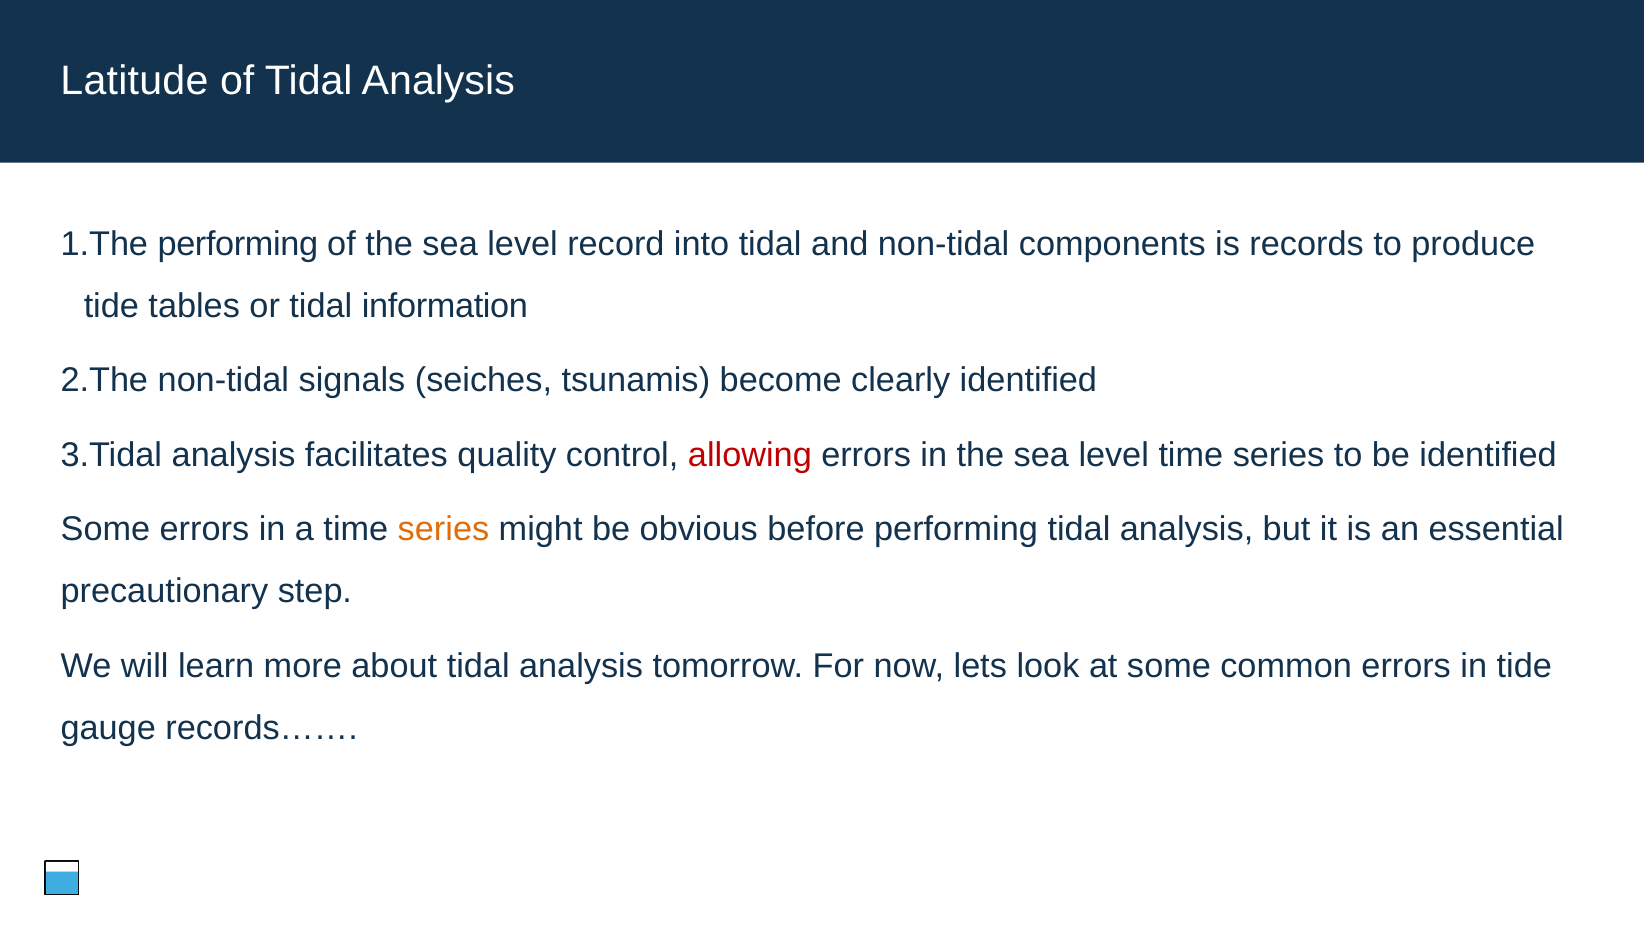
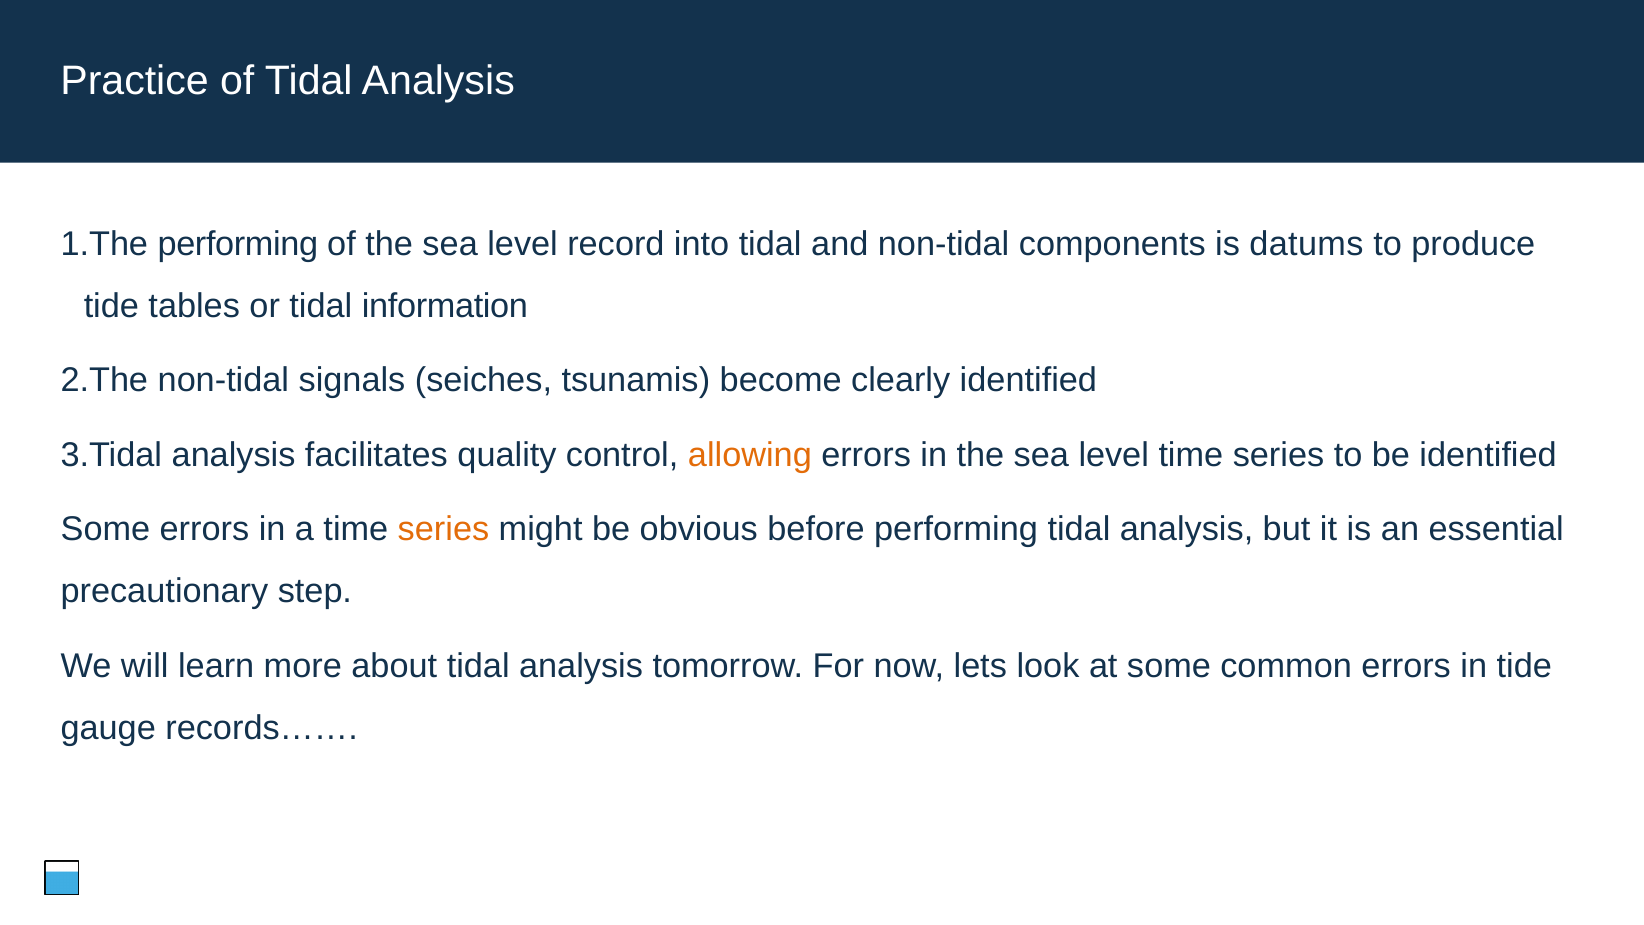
Latitude: Latitude -> Practice
records: records -> datums
allowing colour: red -> orange
